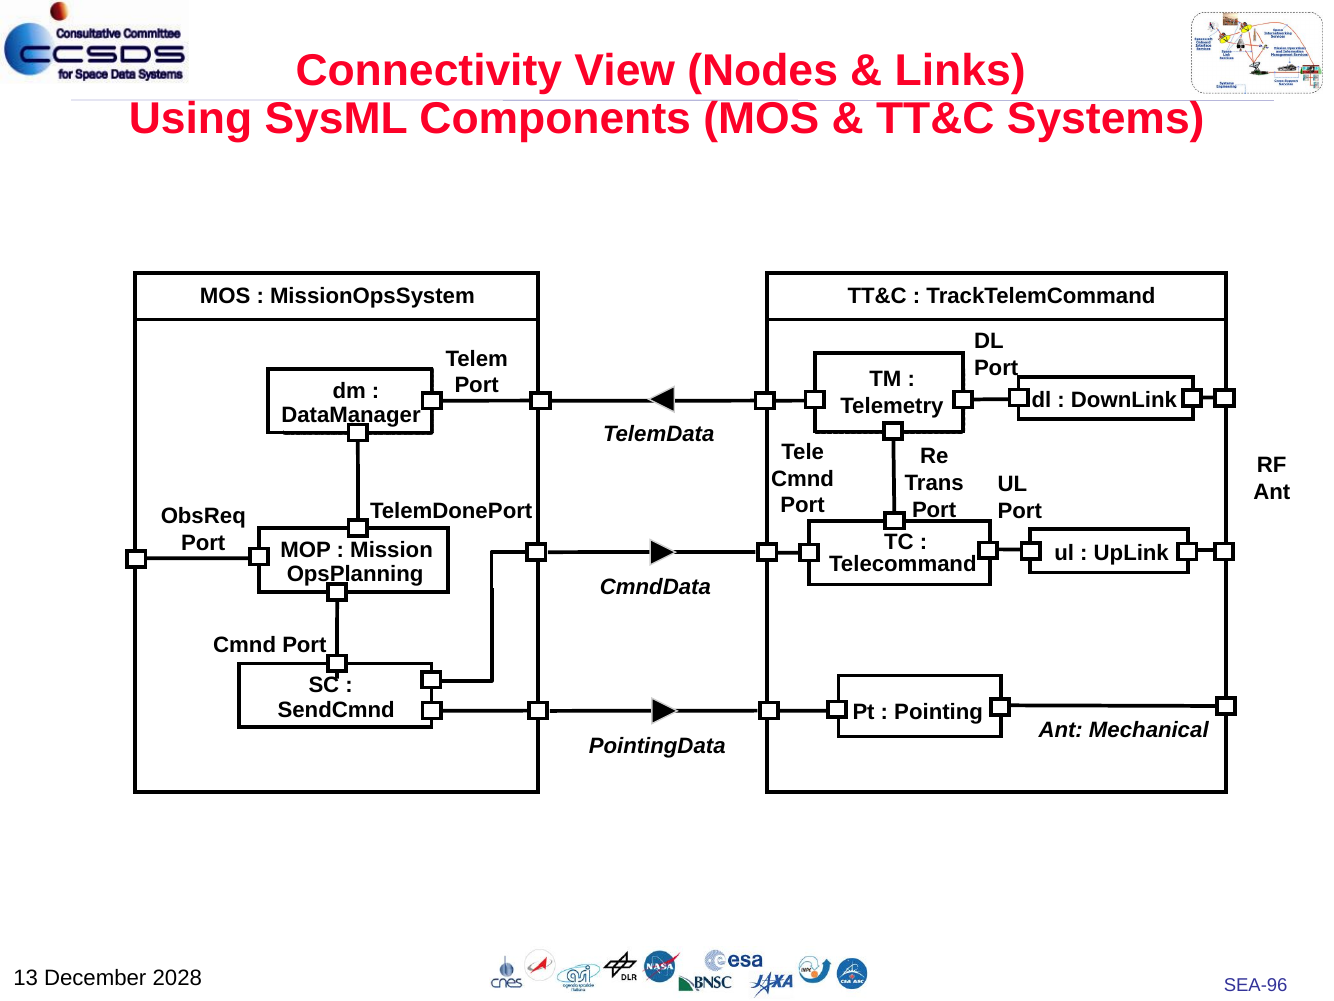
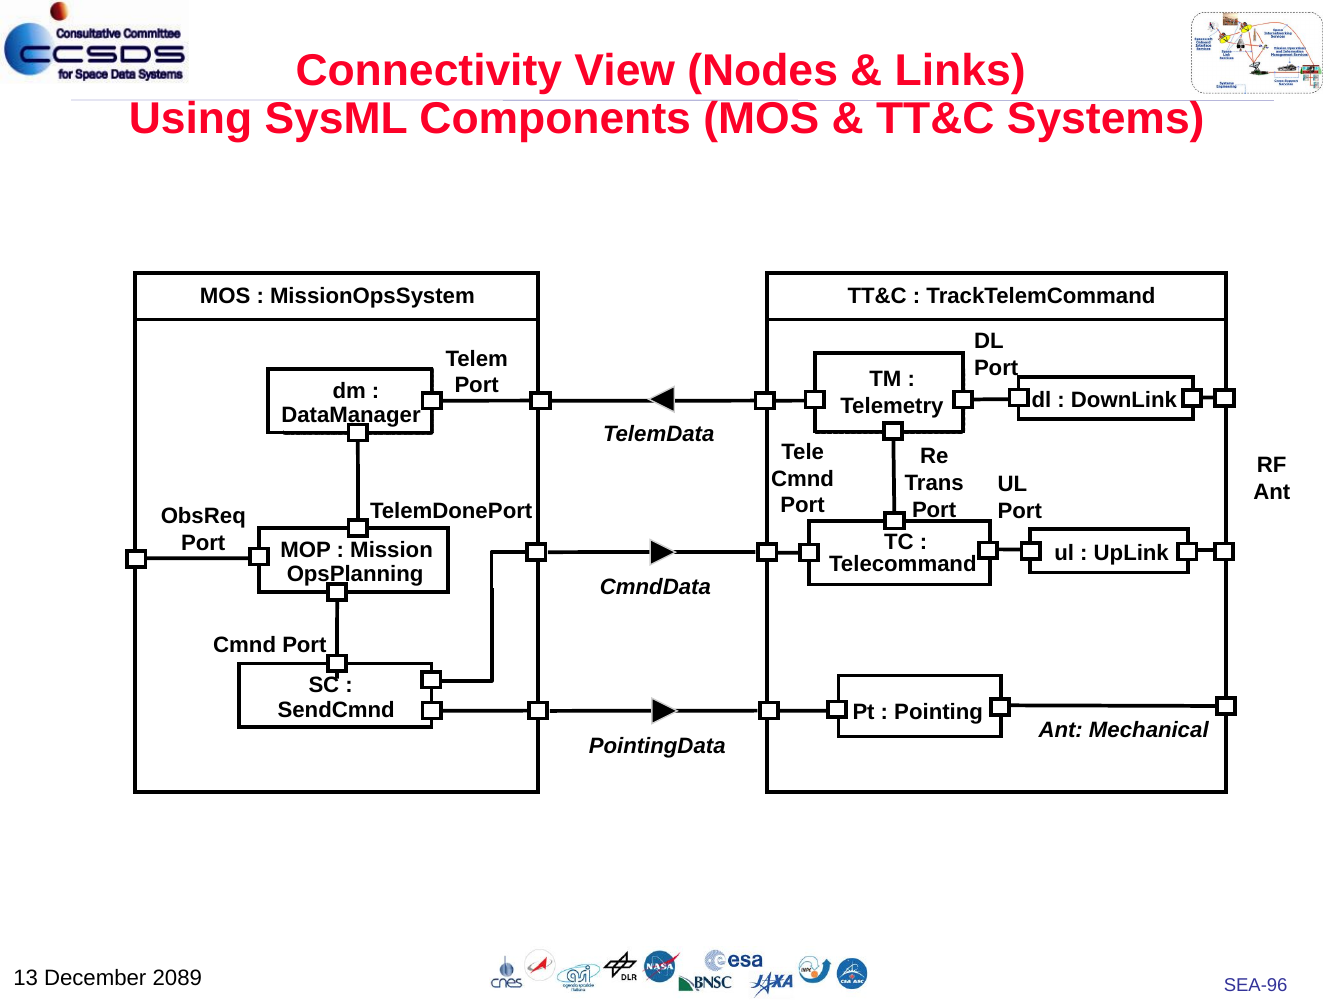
2028: 2028 -> 2089
